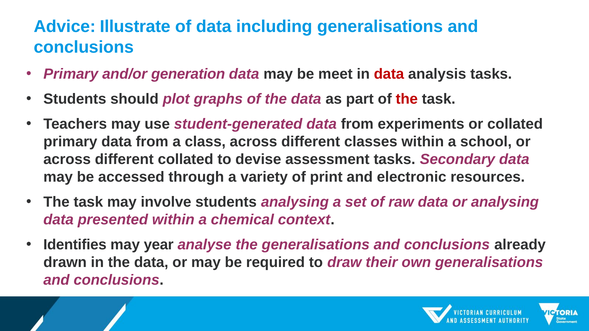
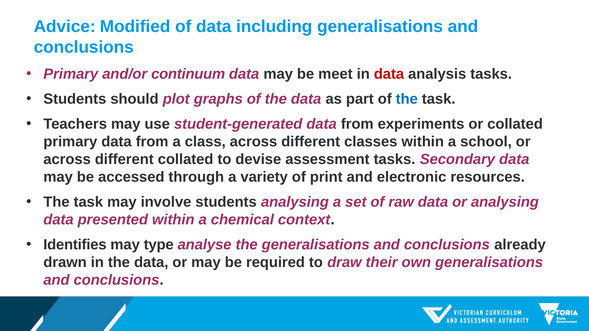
Illustrate: Illustrate -> Modified
generation: generation -> continuum
the at (407, 99) colour: red -> blue
year: year -> type
